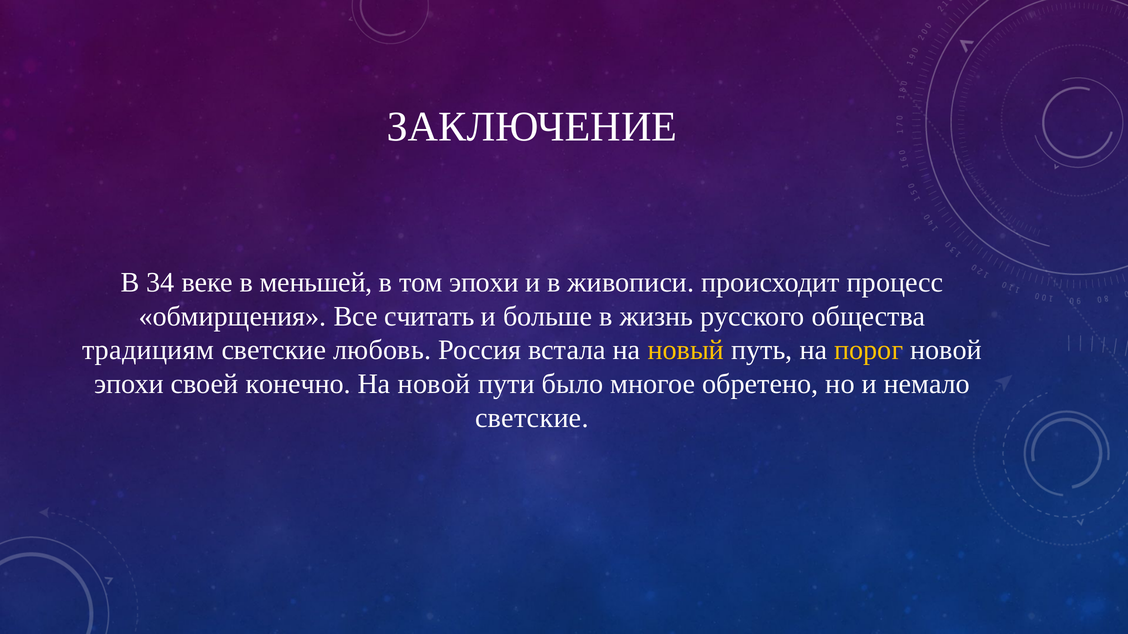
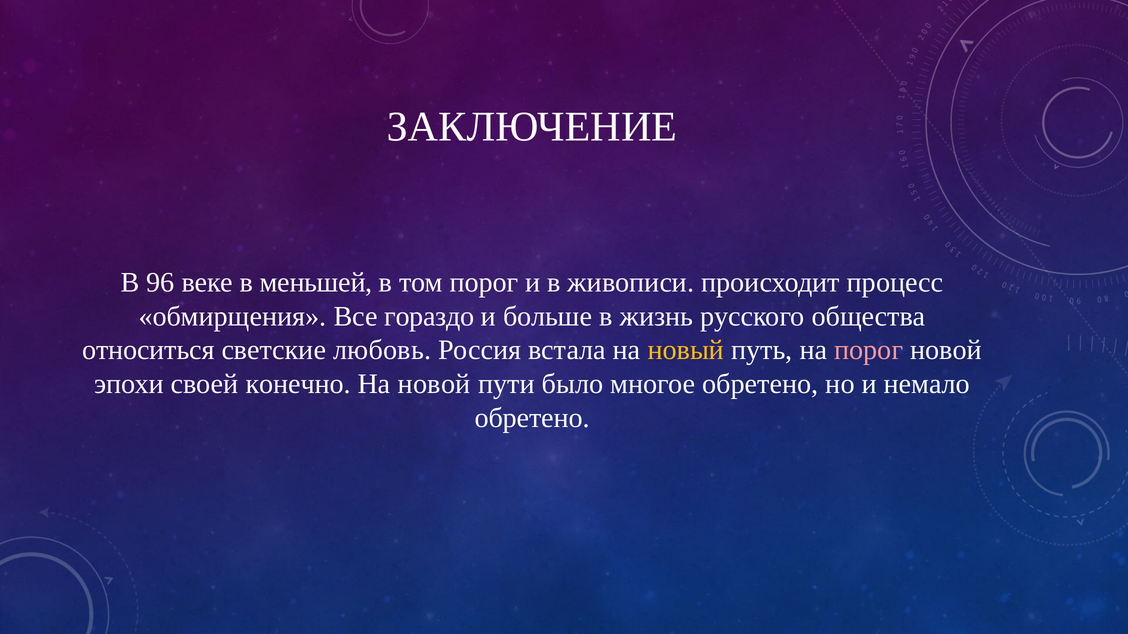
34: 34 -> 96
том эпохи: эпохи -> порог
считать: считать -> гораздо
традициям: традициям -> относиться
порог at (869, 350) colour: yellow -> pink
светские at (532, 418): светские -> обретено
